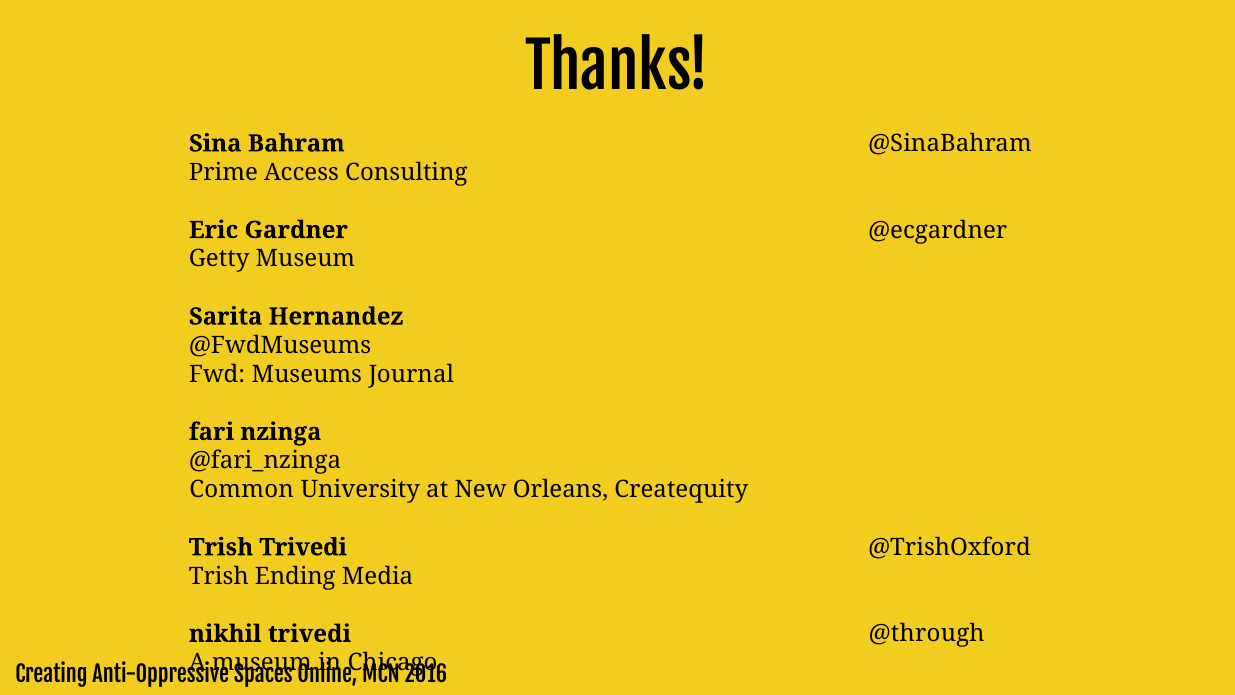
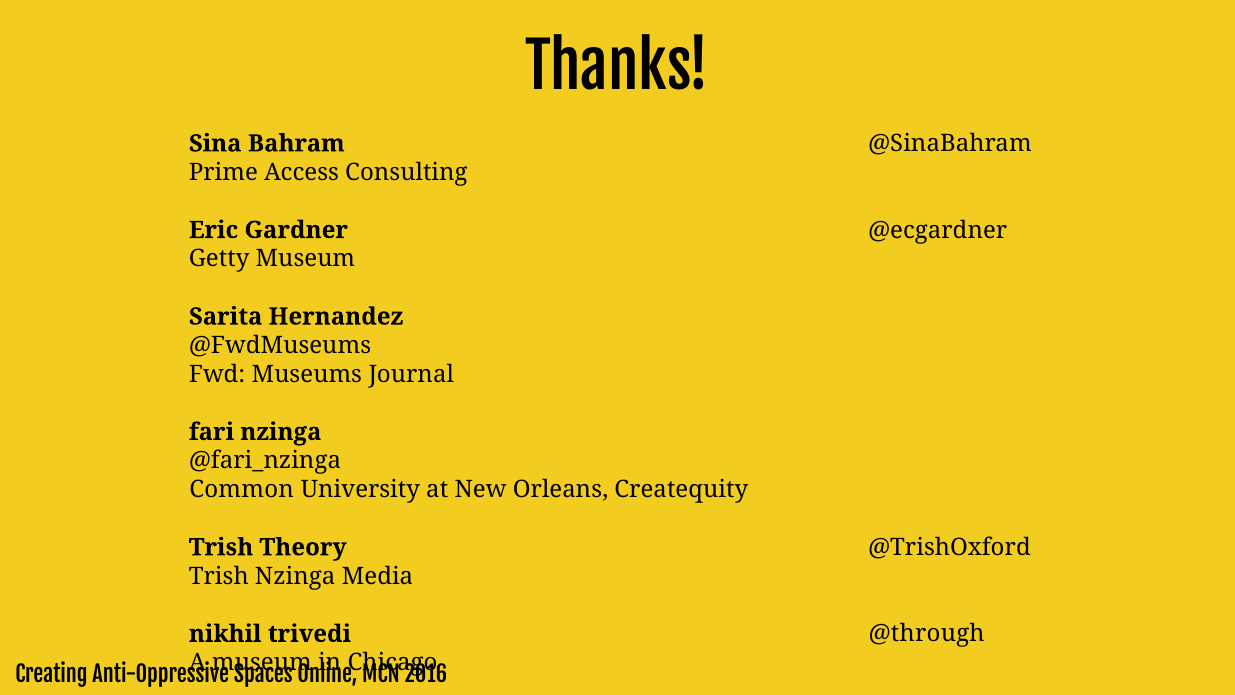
Trish Trivedi: Trivedi -> Theory
Trish Ending: Ending -> Nzinga
